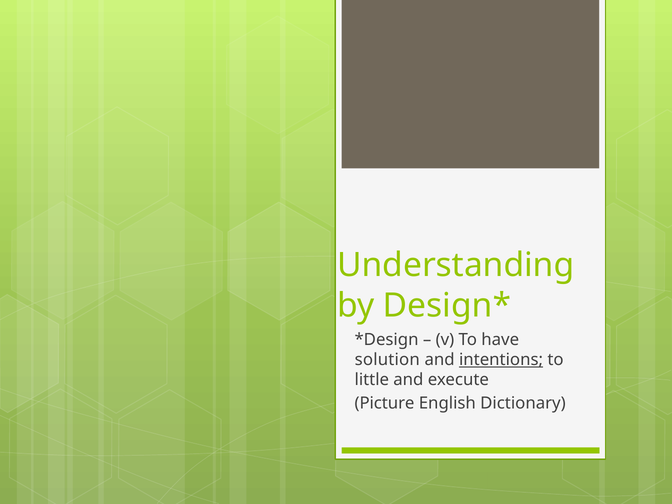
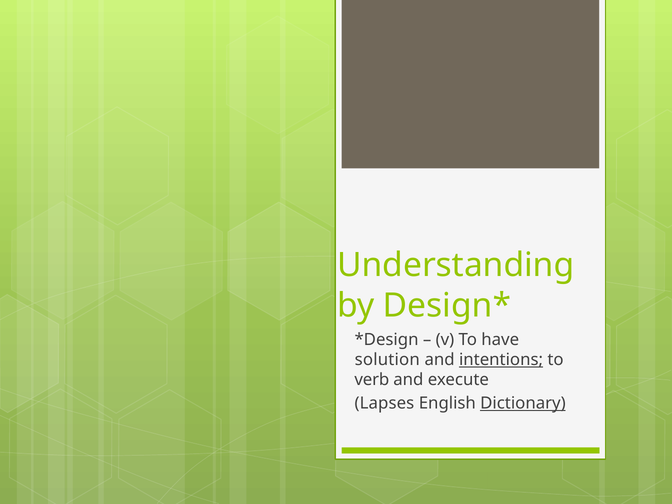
little: little -> verb
Picture: Picture -> Lapses
Dictionary underline: none -> present
